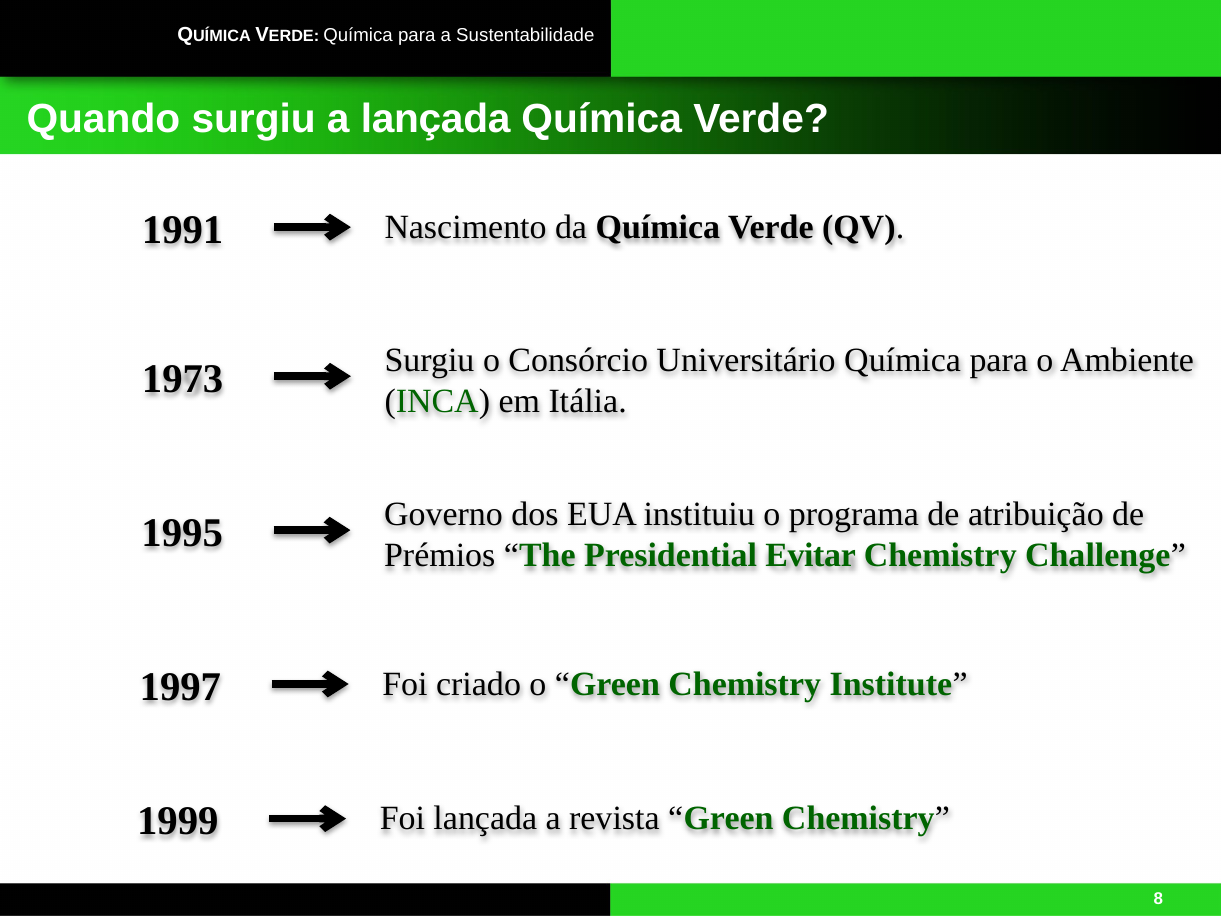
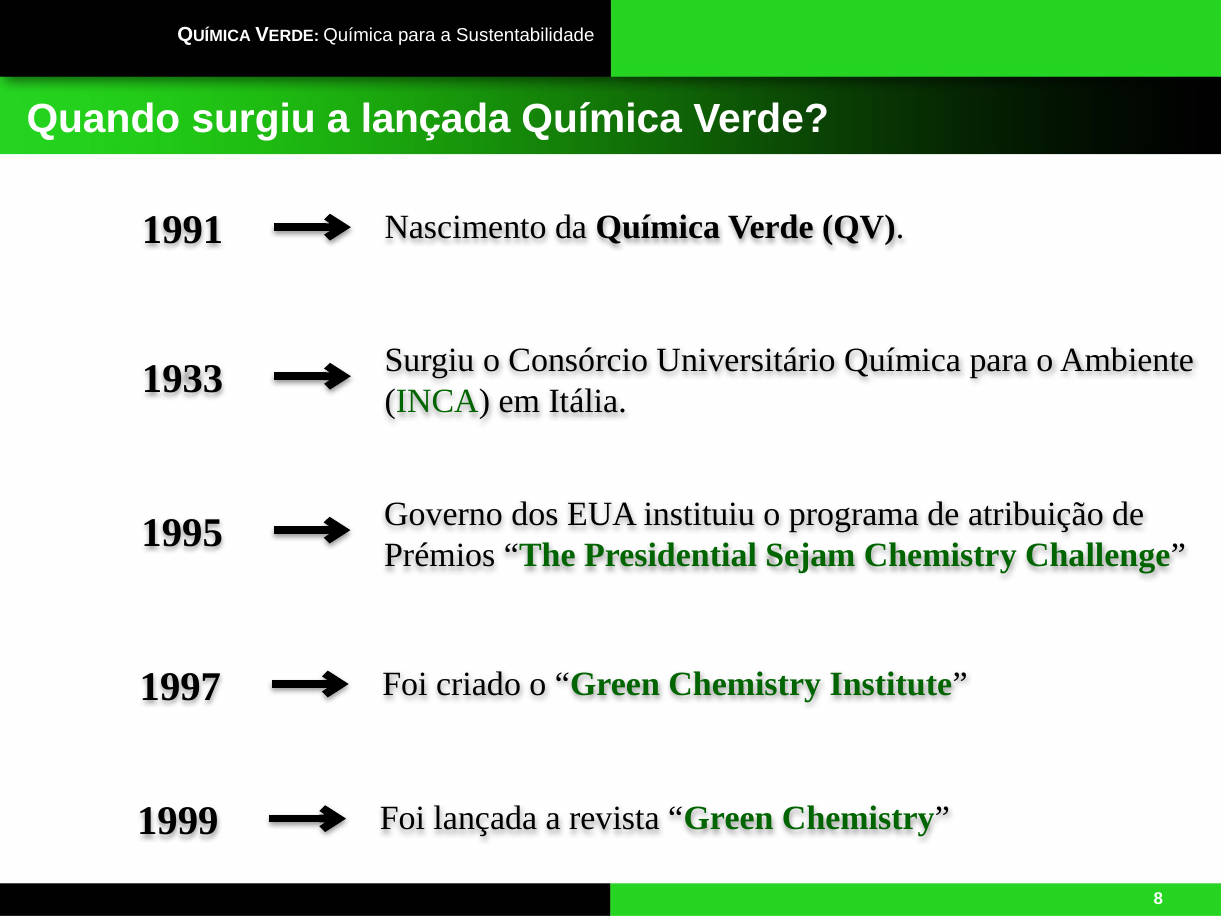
1973: 1973 -> 1933
Evitar: Evitar -> Sejam
